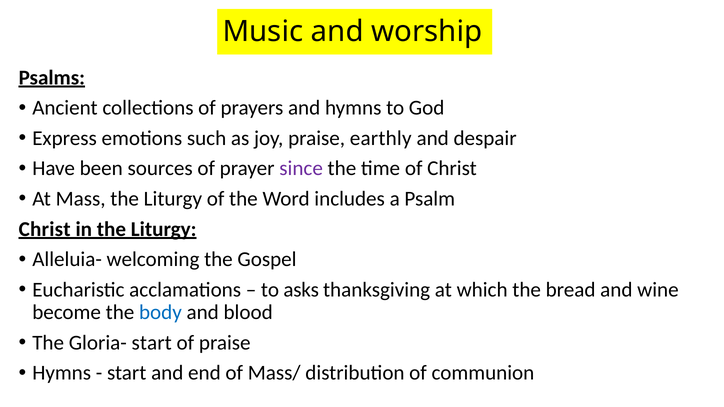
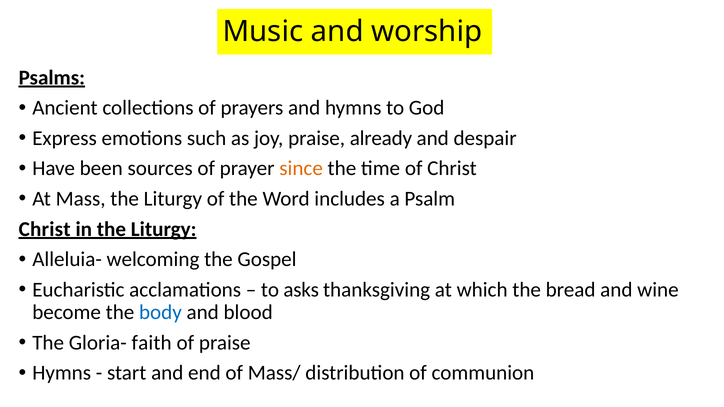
earthly: earthly -> already
since colour: purple -> orange
Gloria- start: start -> faith
